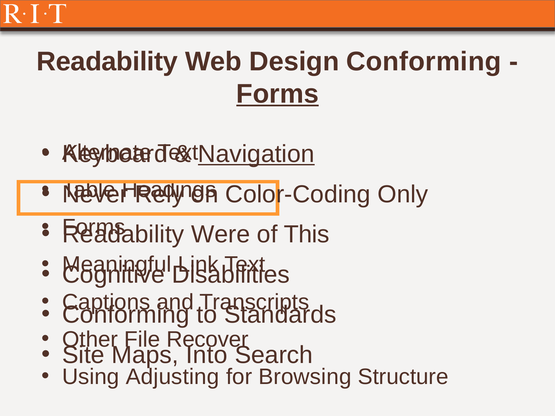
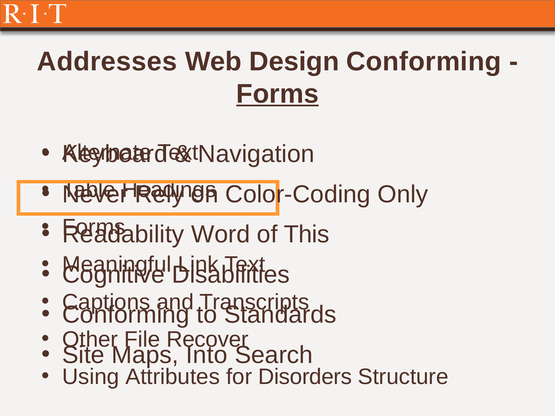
Readability at (107, 62): Readability -> Addresses
Navigation underline: present -> none
Were: Were -> Word
Adjusting: Adjusting -> Attributes
Browsing: Browsing -> Disorders
